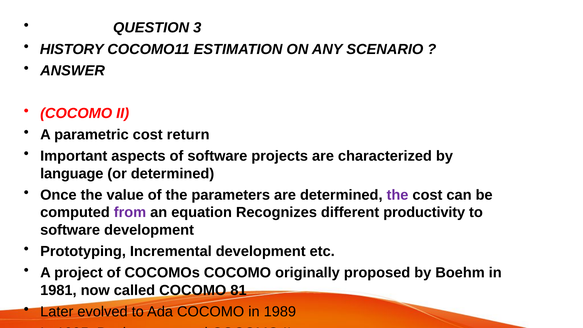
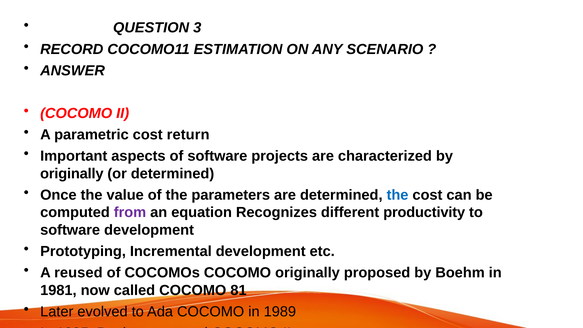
HISTORY: HISTORY -> RECORD
language at (72, 174): language -> originally
the at (398, 195) colour: purple -> blue
project: project -> reused
